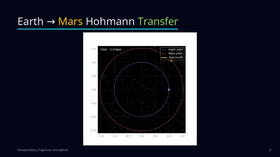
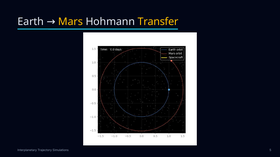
Transfer colour: light green -> yellow
